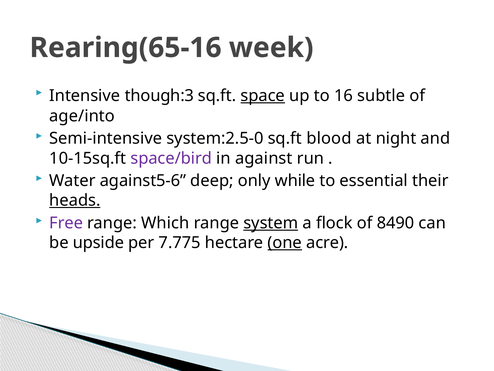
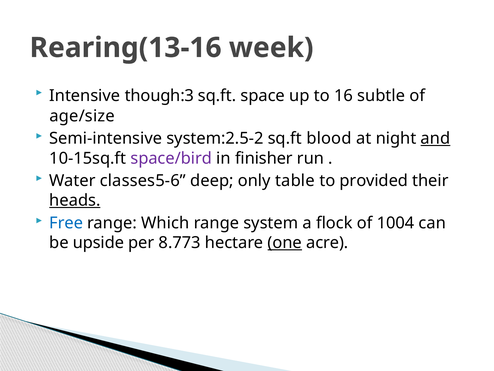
Rearing(65-16: Rearing(65-16 -> Rearing(13-16
space underline: present -> none
age/into: age/into -> age/size
system:2.5-0: system:2.5-0 -> system:2.5-2
and underline: none -> present
against: against -> finisher
against5-6: against5-6 -> classes5-6
while: while -> table
essential: essential -> provided
Free colour: purple -> blue
system underline: present -> none
8490: 8490 -> 1004
7.775: 7.775 -> 8.773
